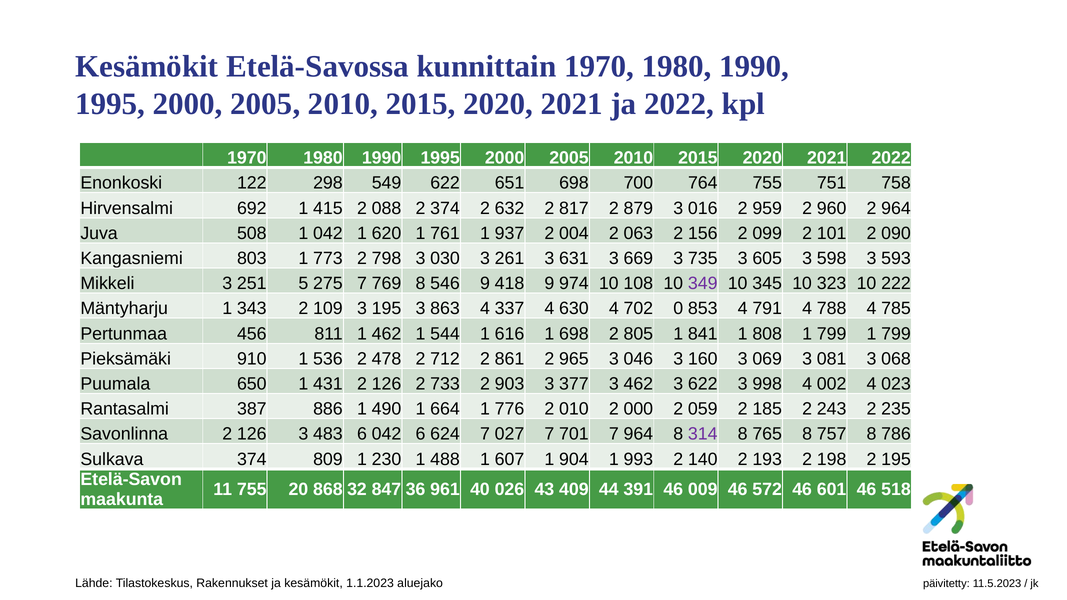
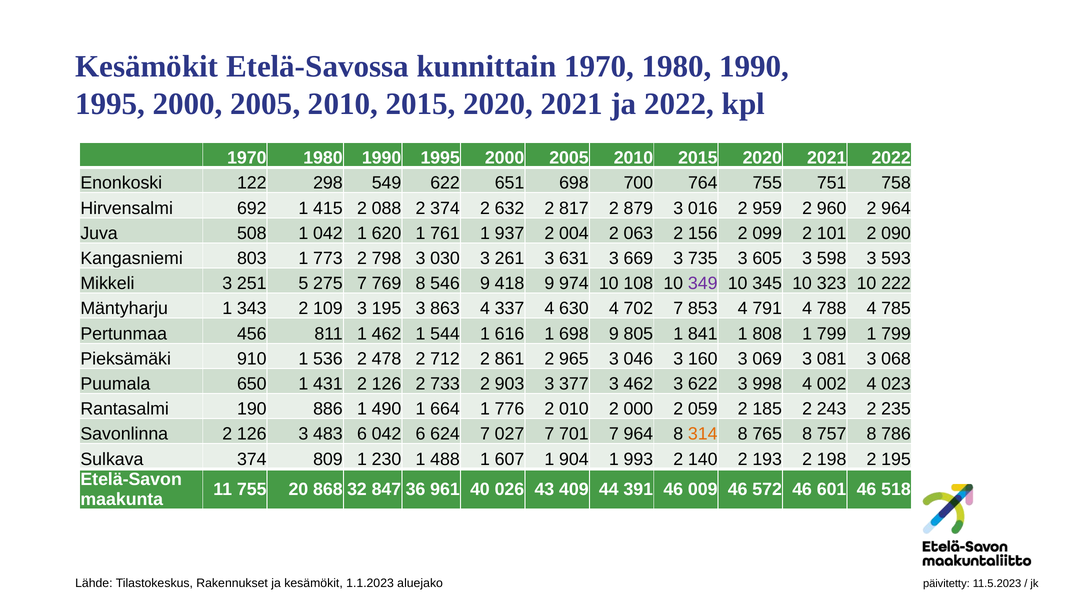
702 0: 0 -> 7
698 2: 2 -> 9
387: 387 -> 190
314 colour: purple -> orange
